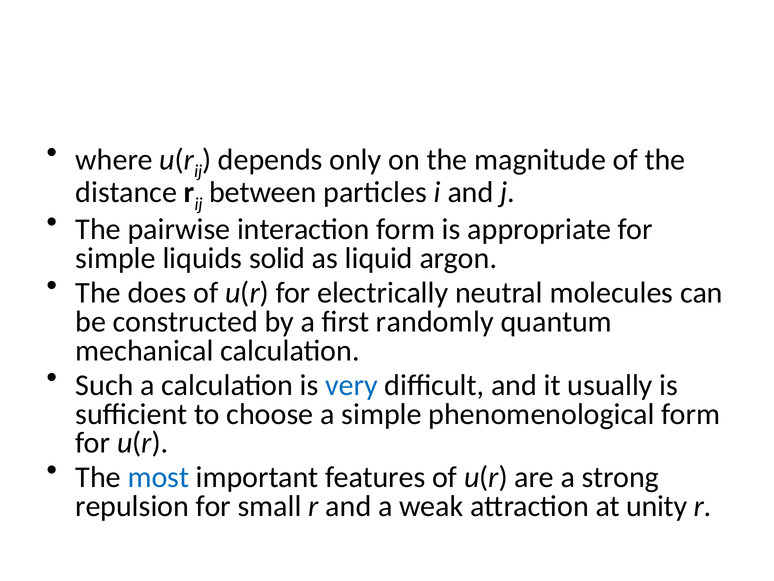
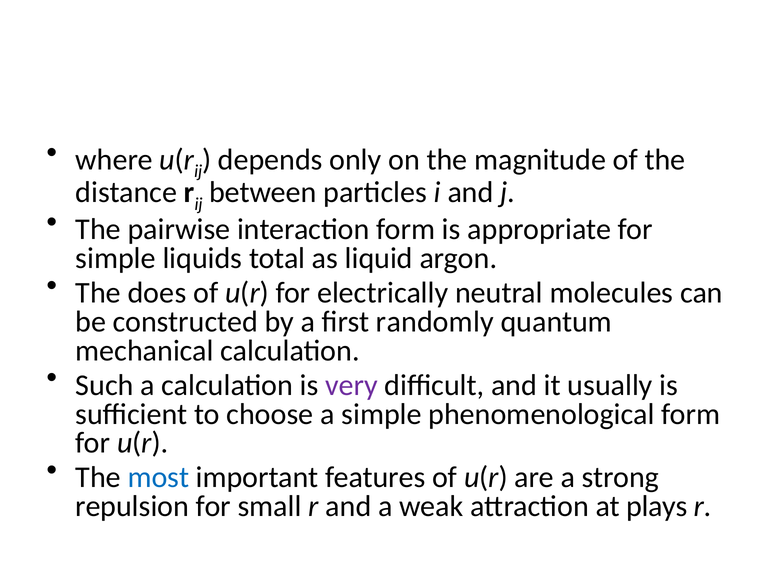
solid: solid -> total
very colour: blue -> purple
unity: unity -> plays
